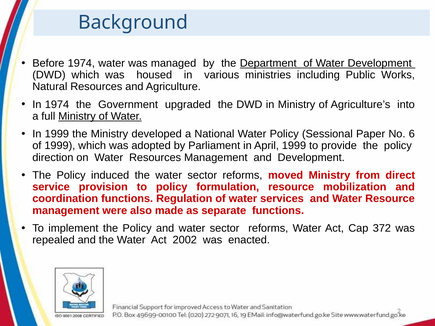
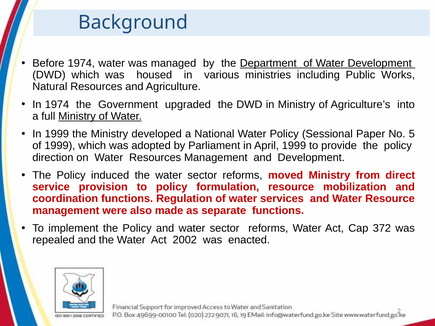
6: 6 -> 5
